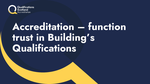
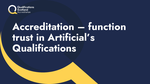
Building’s: Building’s -> Artificial’s
